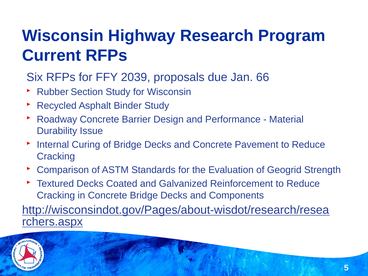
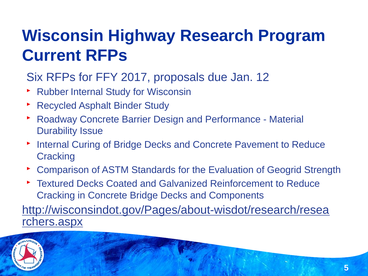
2039: 2039 -> 2017
66: 66 -> 12
Rubber Section: Section -> Internal
